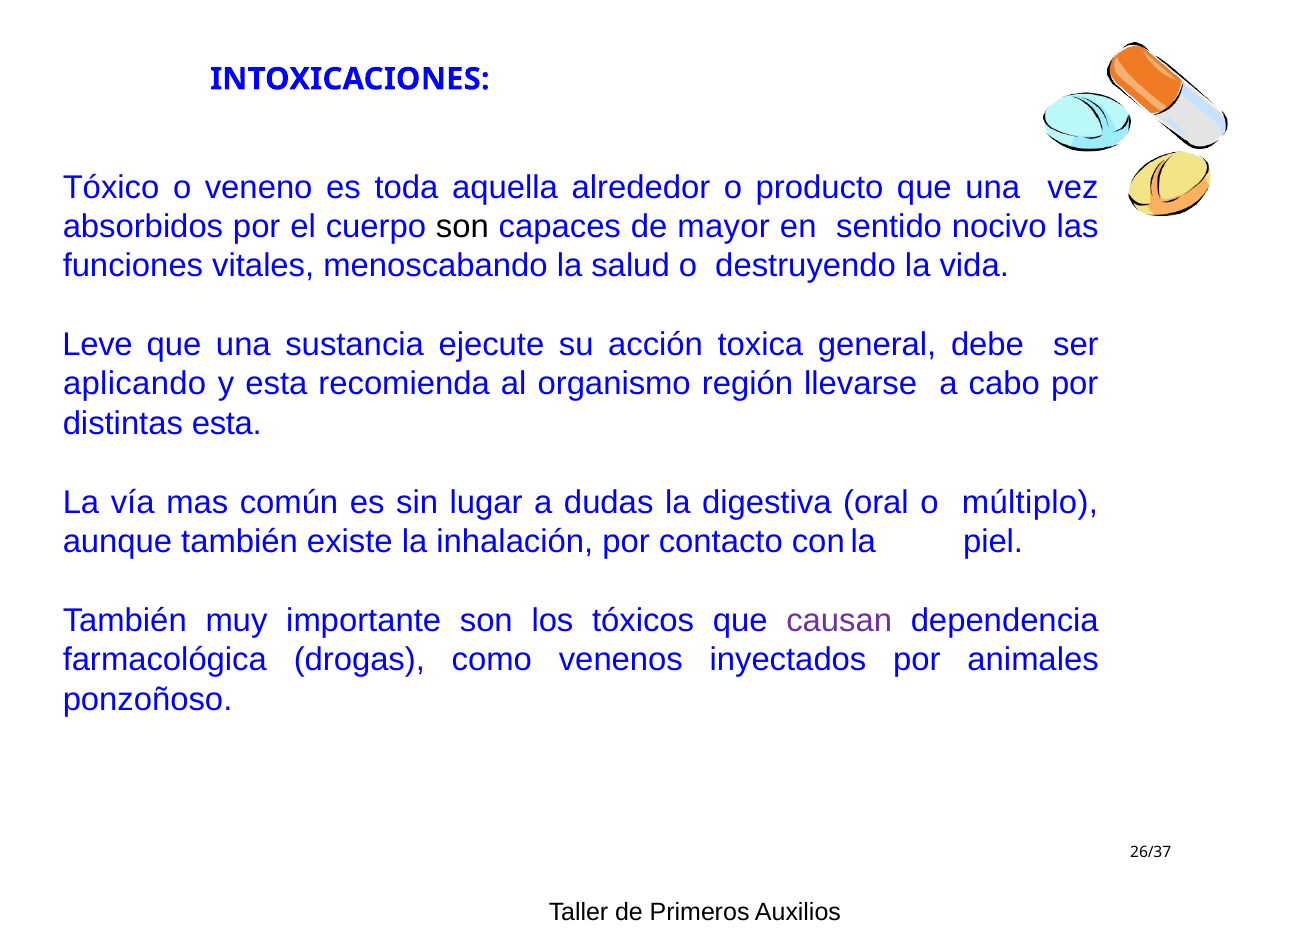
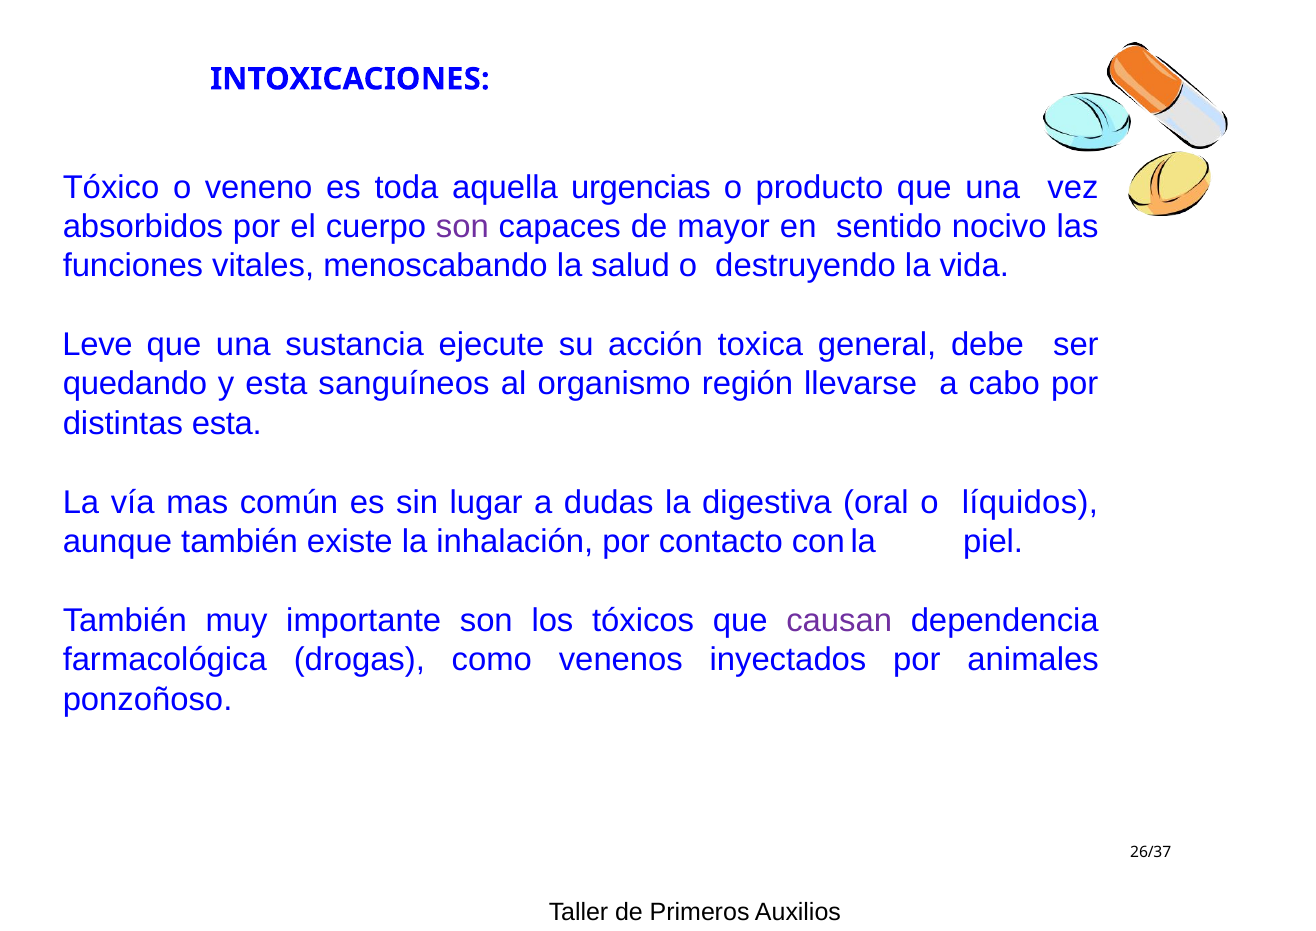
alrededor: alrededor -> urgencias
son at (462, 227) colour: black -> purple
aplicando: aplicando -> quedando
recomienda: recomienda -> sanguíneos
múltiplo: múltiplo -> líquidos
